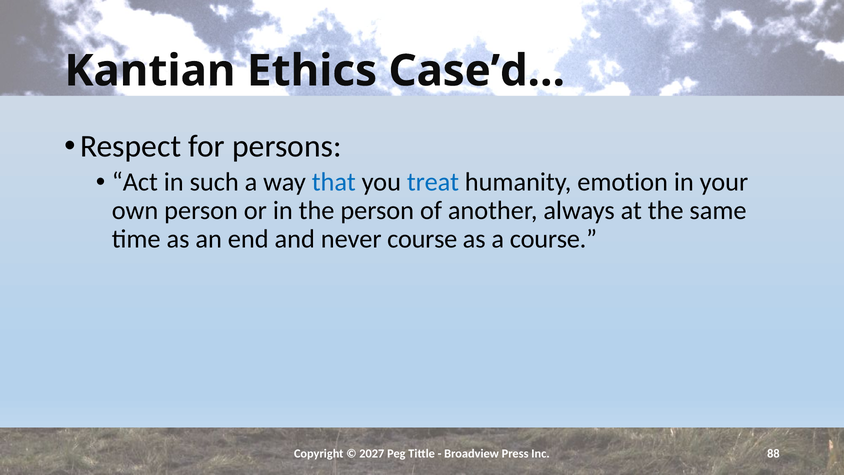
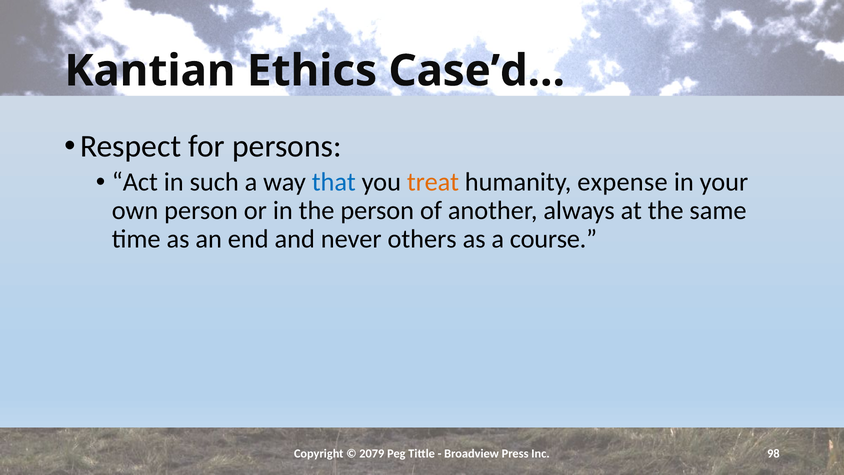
treat colour: blue -> orange
emotion: emotion -> expense
never course: course -> others
2027: 2027 -> 2079
88: 88 -> 98
